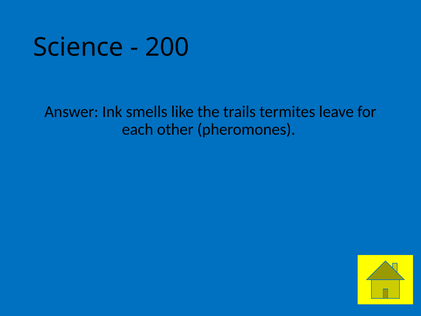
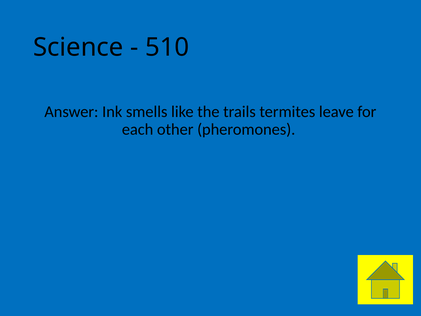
200: 200 -> 510
